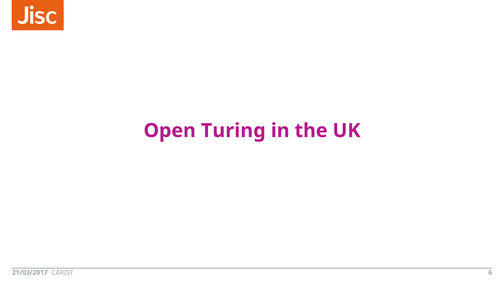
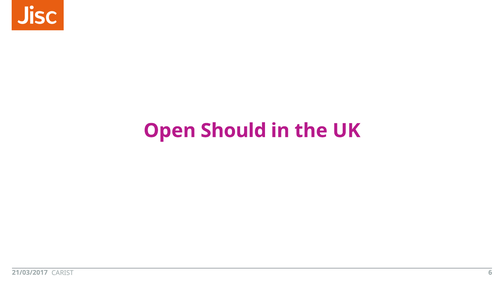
Turing: Turing -> Should
